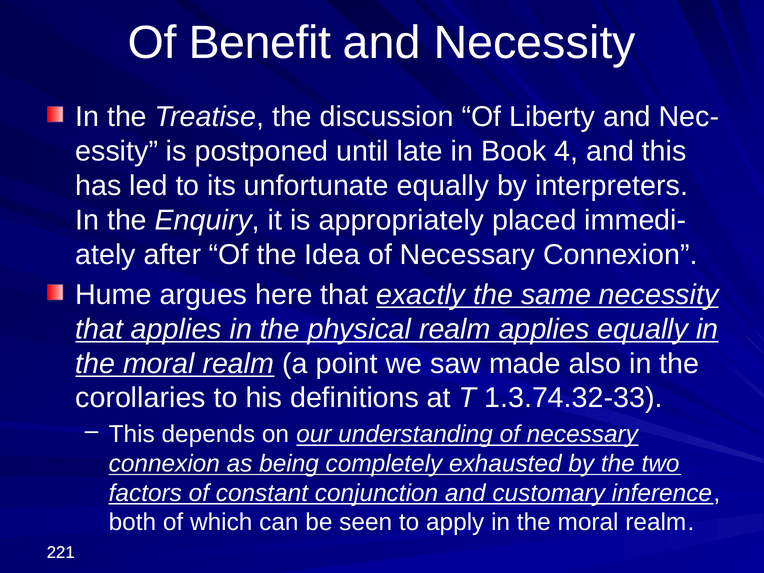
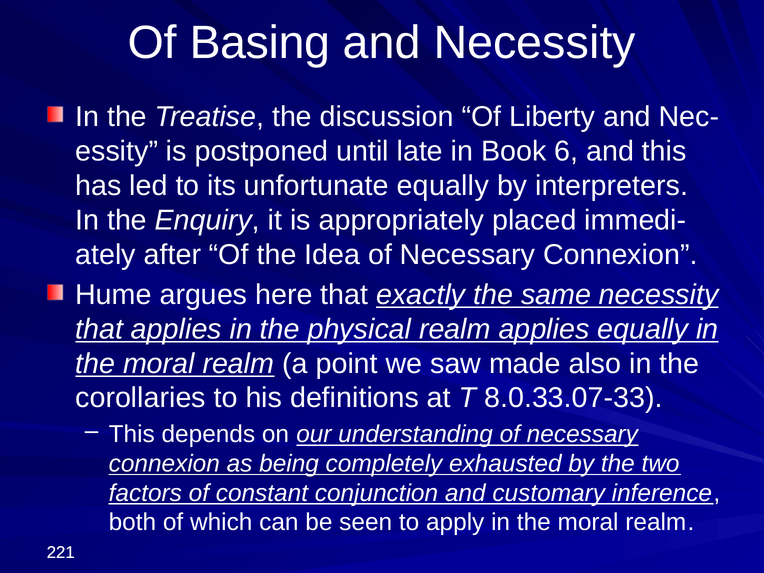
Benefit: Benefit -> Basing
4: 4 -> 6
1.3.74.32-33: 1.3.74.32-33 -> 8.0.33.07-33
